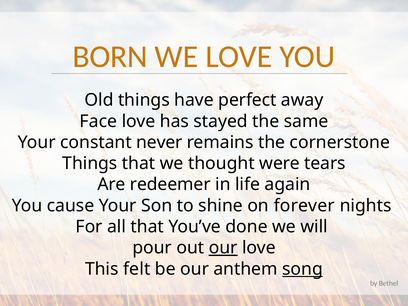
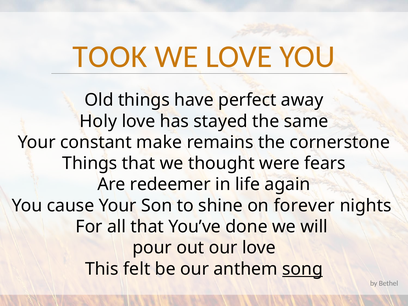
BORN: BORN -> TOOK
Face: Face -> Holy
never: never -> make
tears: tears -> fears
our at (223, 248) underline: present -> none
